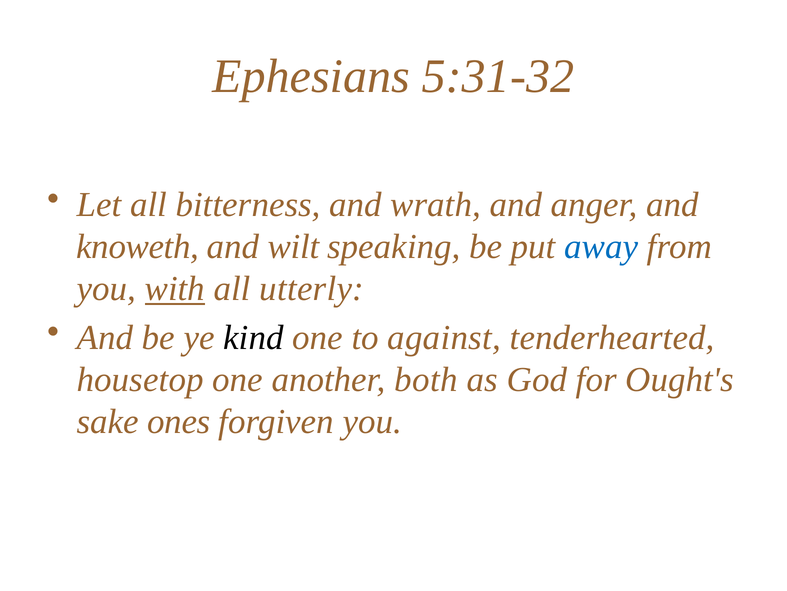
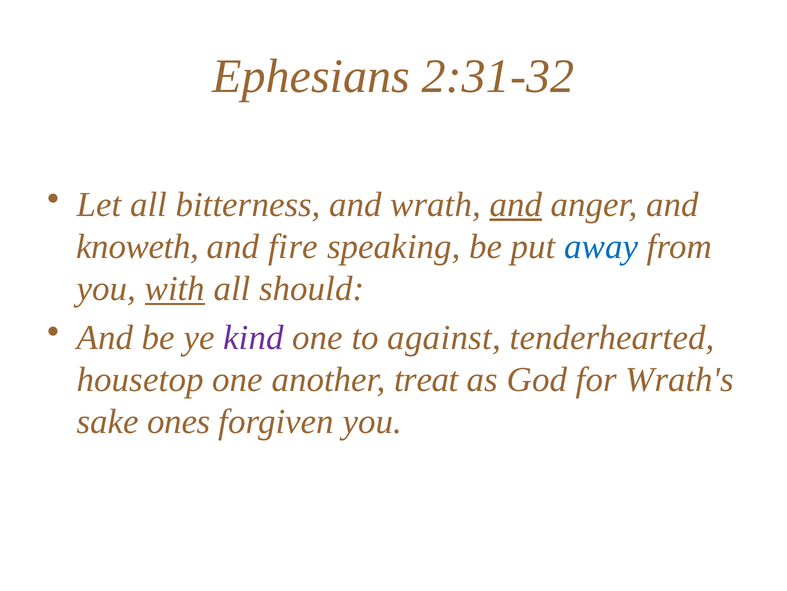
5:31-32: 5:31-32 -> 2:31-32
and at (516, 204) underline: none -> present
wilt: wilt -> fire
utterly: utterly -> should
kind colour: black -> purple
both: both -> treat
Ought's: Ought's -> Wrath's
